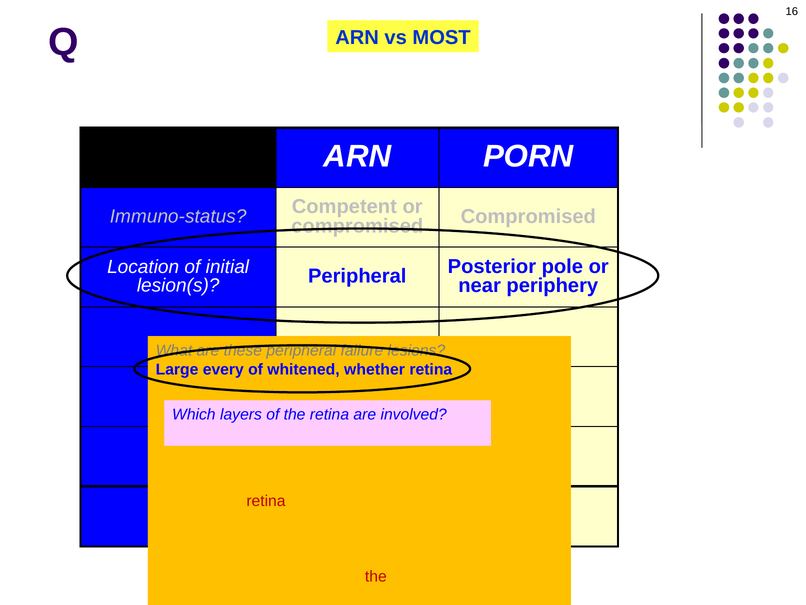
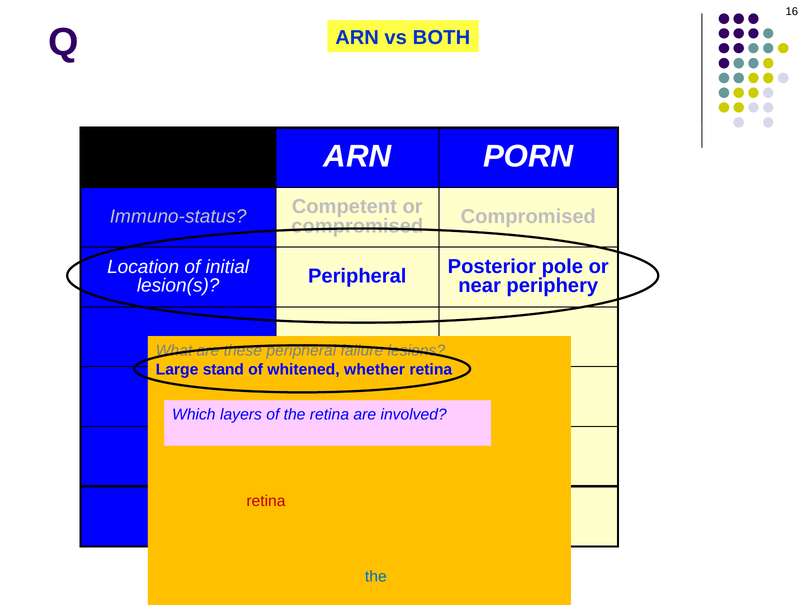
MOST: MOST -> BOTH
every: every -> stand
the at (376, 576) colour: red -> blue
